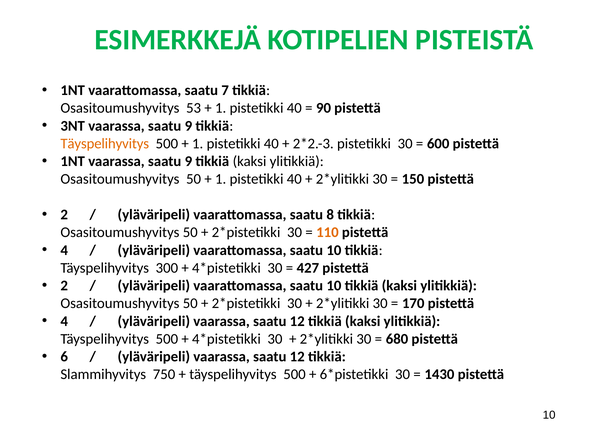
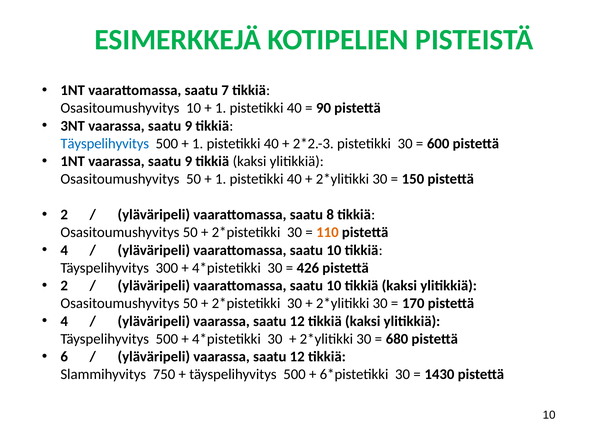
Osasitoumushyvitys 53: 53 -> 10
Täyspelihyvitys at (105, 143) colour: orange -> blue
427: 427 -> 426
